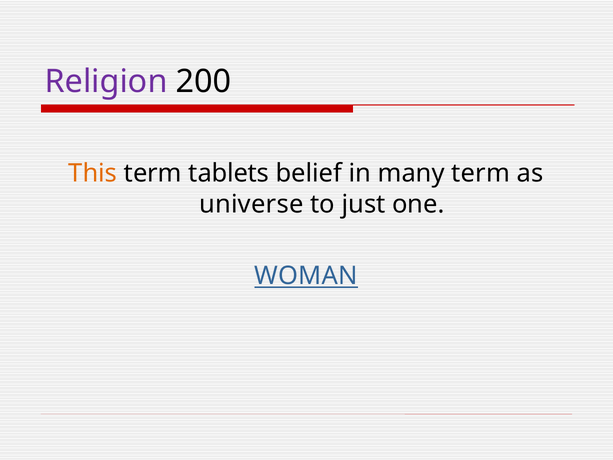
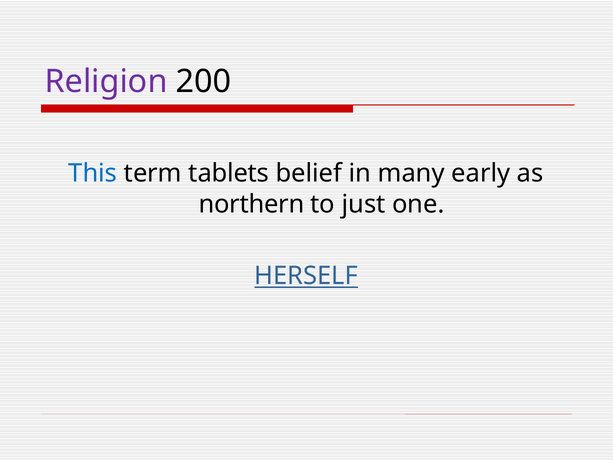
This colour: orange -> blue
many term: term -> early
universe: universe -> northern
WOMAN: WOMAN -> HERSELF
